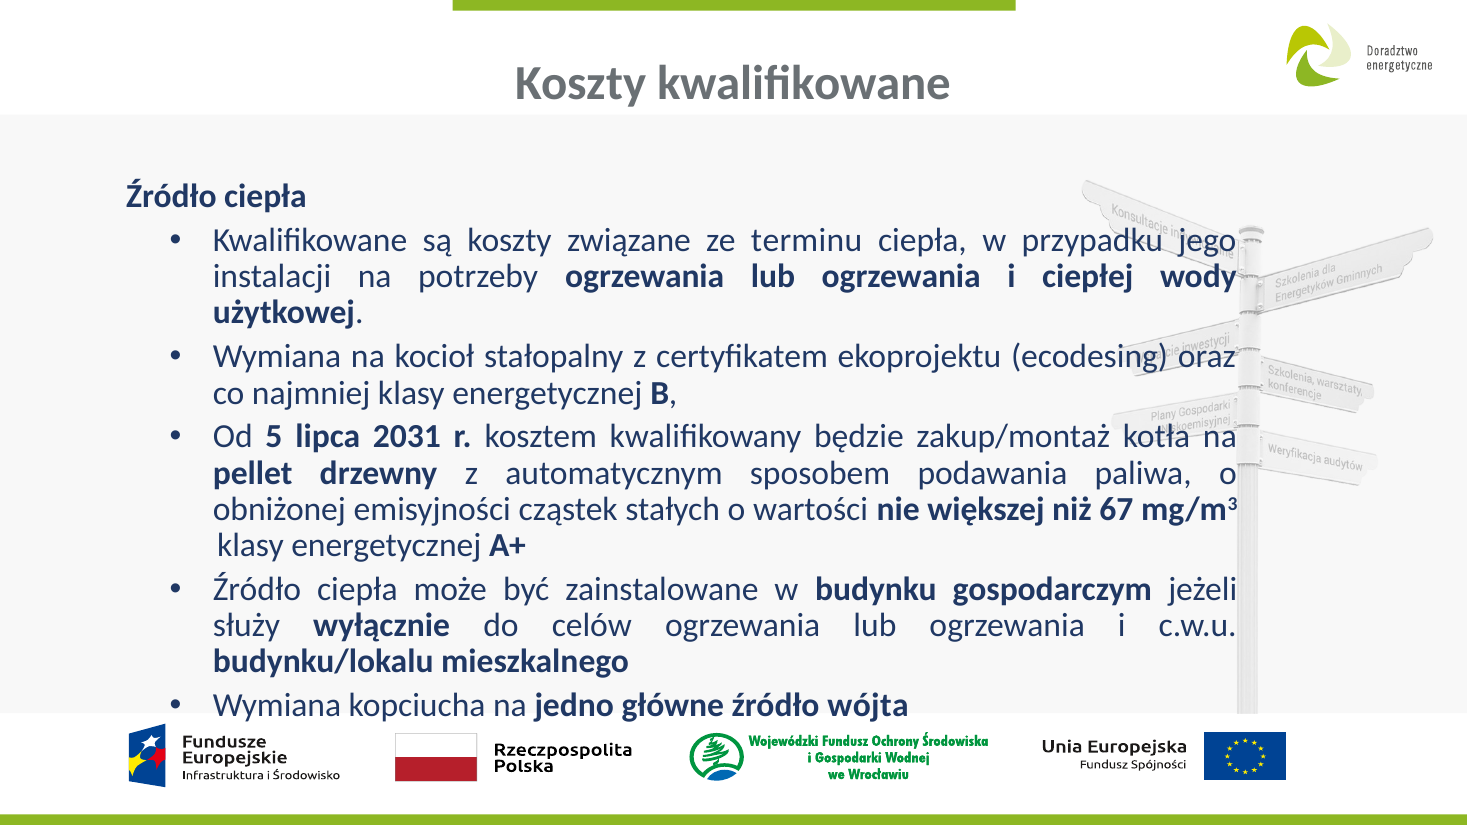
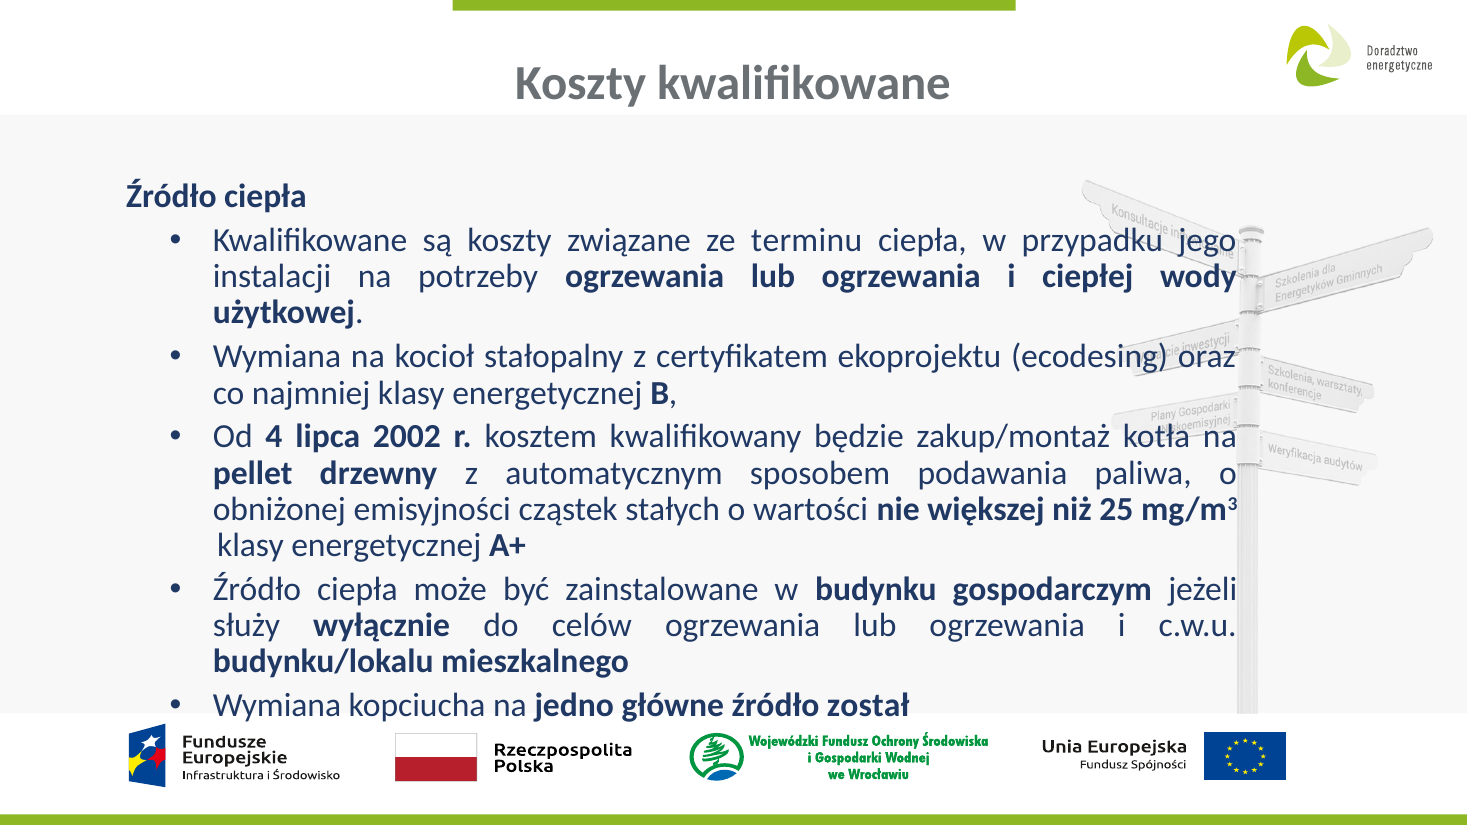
5: 5 -> 4
2031: 2031 -> 2002
67: 67 -> 25
wójta: wójta -> został
